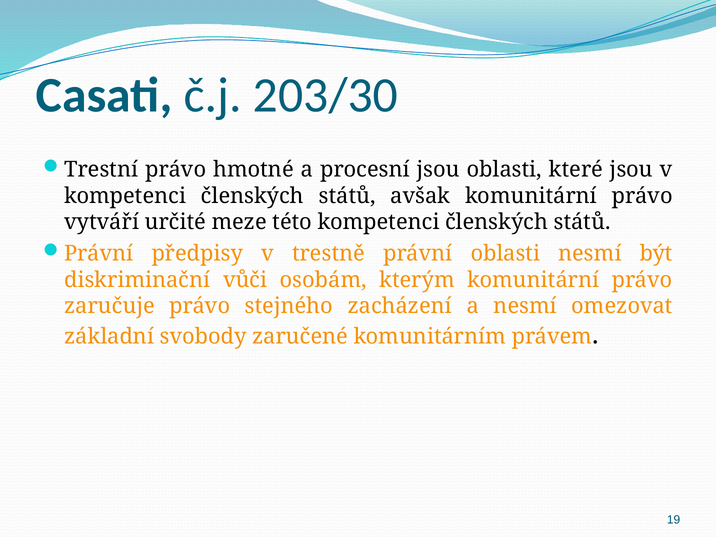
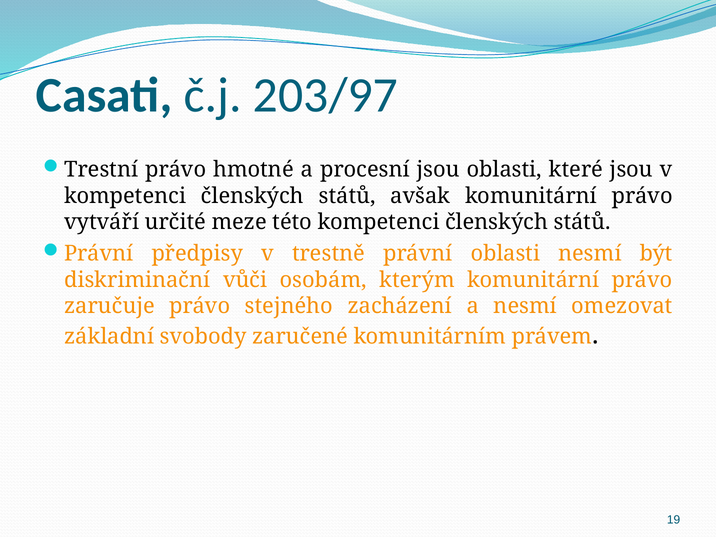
203/30: 203/30 -> 203/97
